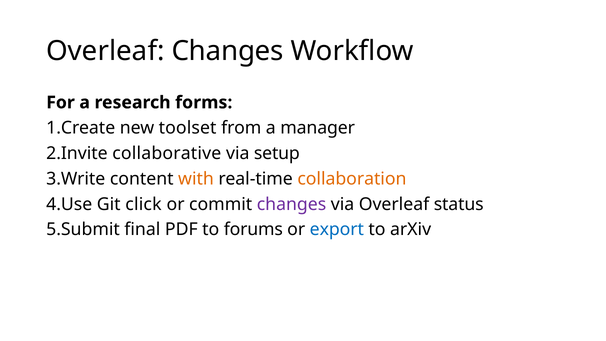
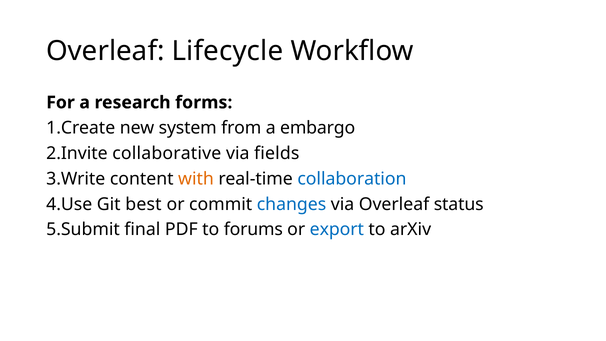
Overleaf Changes: Changes -> Lifecycle
toolset: toolset -> system
manager: manager -> embargo
setup: setup -> fields
collaboration colour: orange -> blue
click: click -> best
changes at (291, 204) colour: purple -> blue
